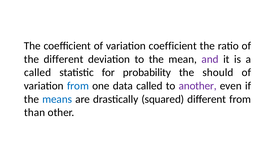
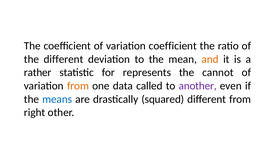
and colour: purple -> orange
called at (38, 73): called -> rather
probability: probability -> represents
should: should -> cannot
from at (78, 86) colour: blue -> orange
than: than -> right
